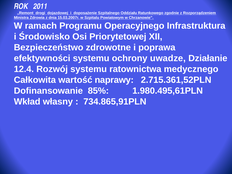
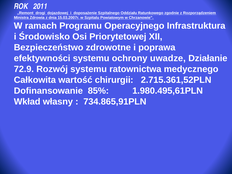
12.4: 12.4 -> 72.9
naprawy: naprawy -> chirurgii
